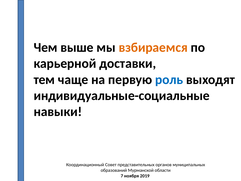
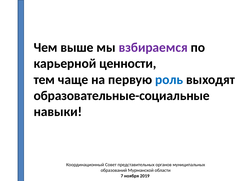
взбираемся colour: orange -> purple
доставки: доставки -> ценности
индивидуальные-социальные: индивидуальные-социальные -> образовательные-социальные
